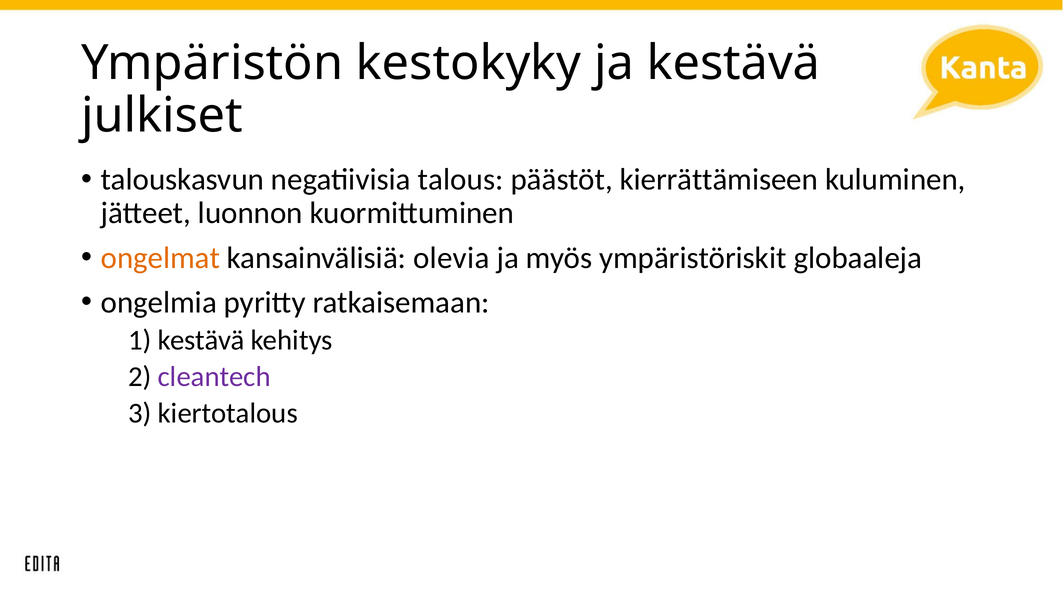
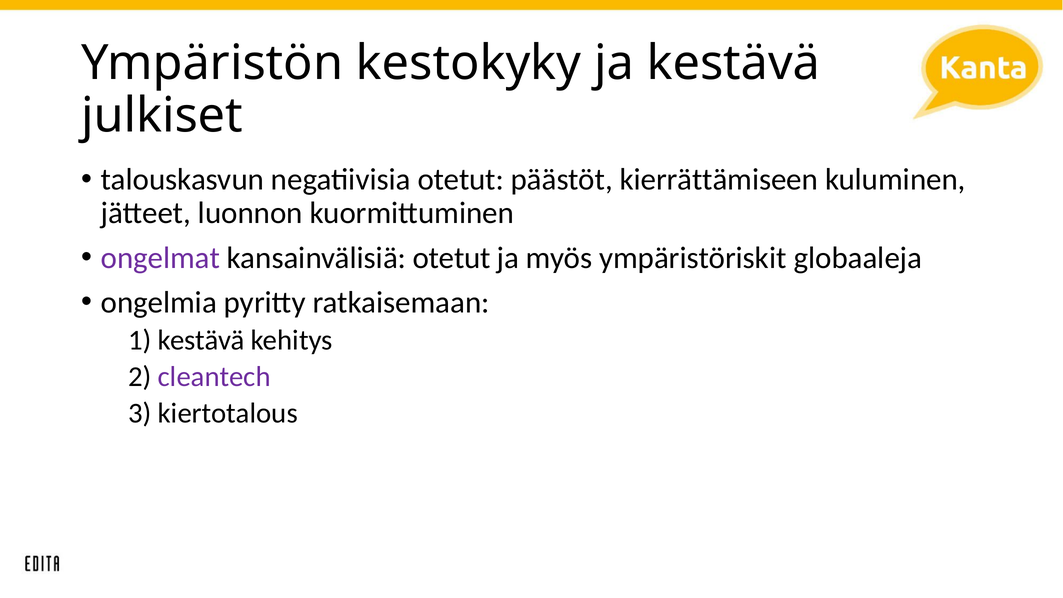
negatiivisia talous: talous -> otetut
ongelmat colour: orange -> purple
kansainvälisiä olevia: olevia -> otetut
